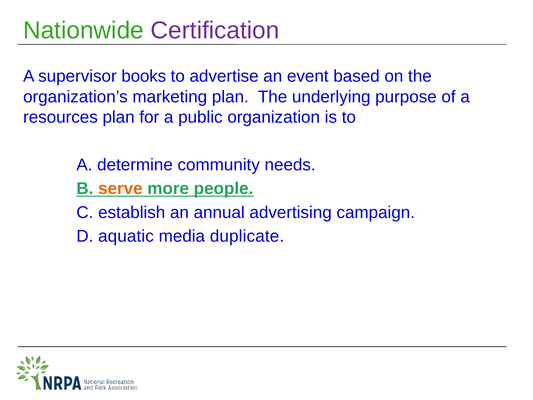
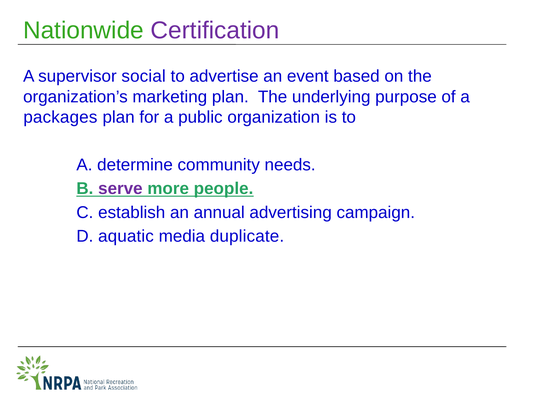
books: books -> social
resources: resources -> packages
serve colour: orange -> purple
